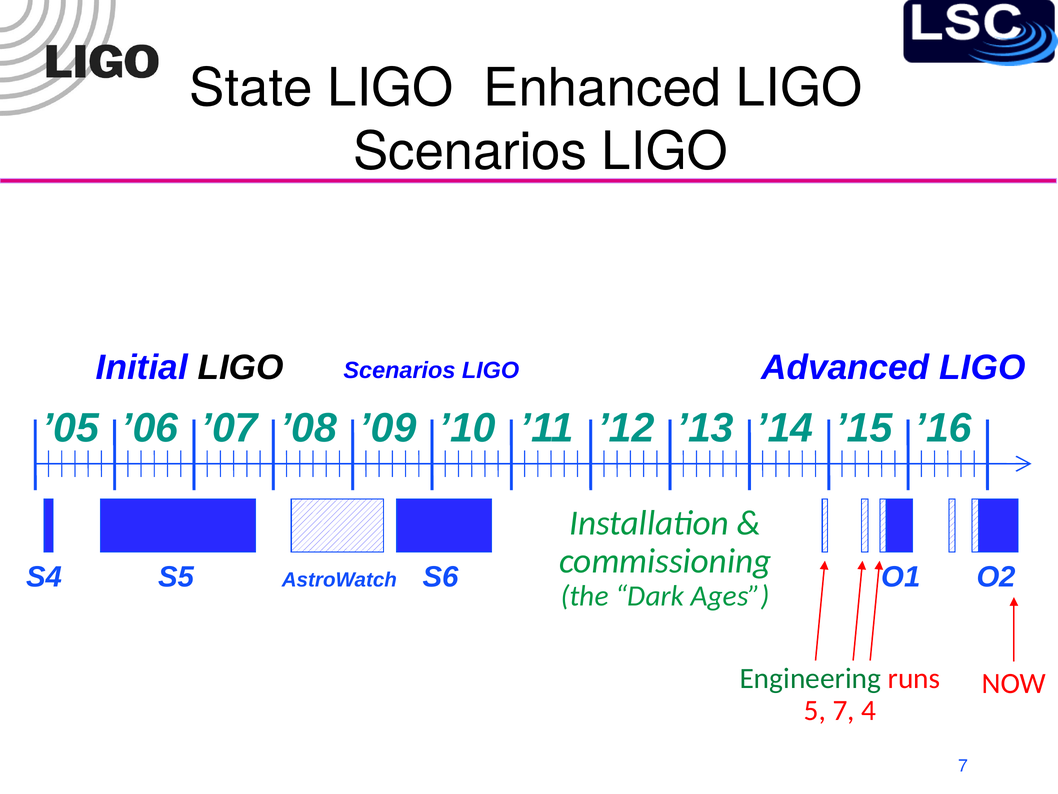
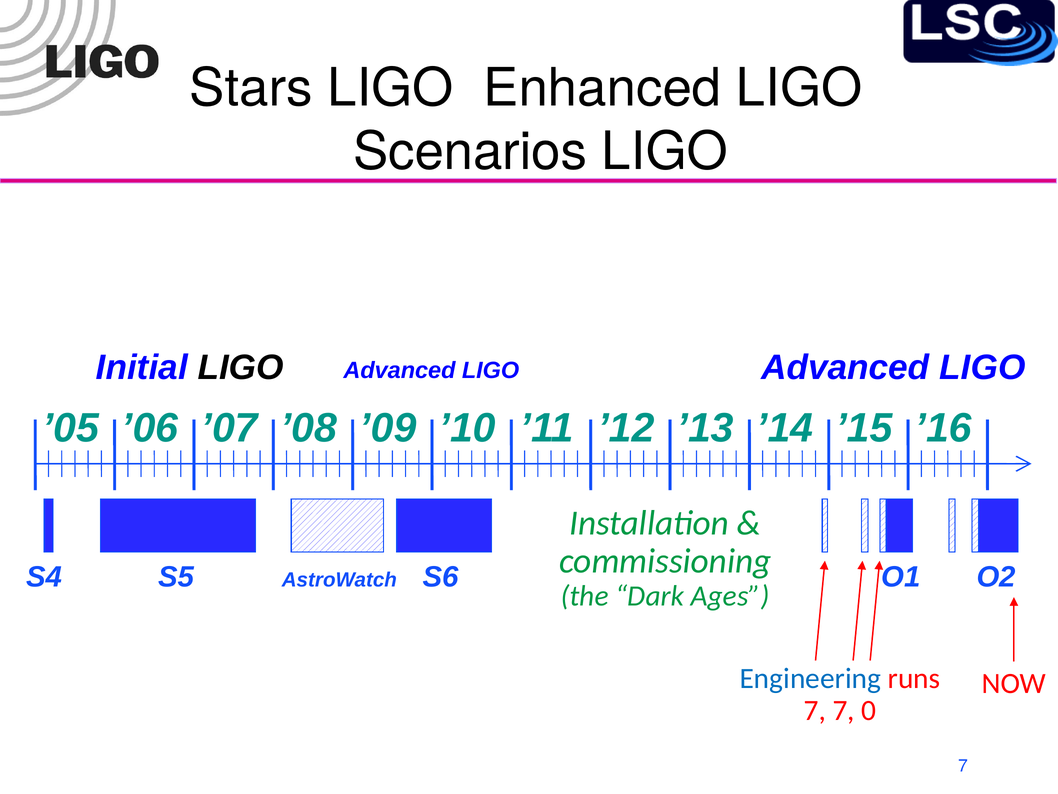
State: State -> Stars
Scenarios at (399, 370): Scenarios -> Advanced
Engineering colour: green -> blue
5 at (815, 710): 5 -> 7
4: 4 -> 0
